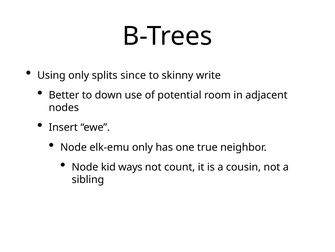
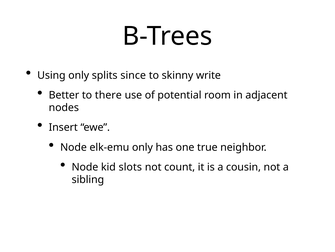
down: down -> there
ways: ways -> slots
